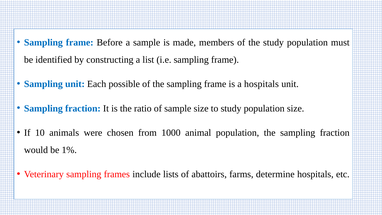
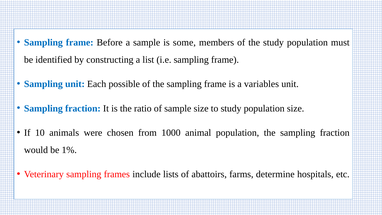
made: made -> some
a hospitals: hospitals -> variables
